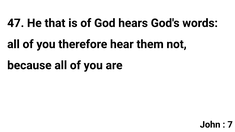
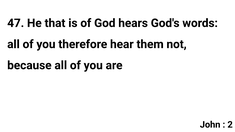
7: 7 -> 2
